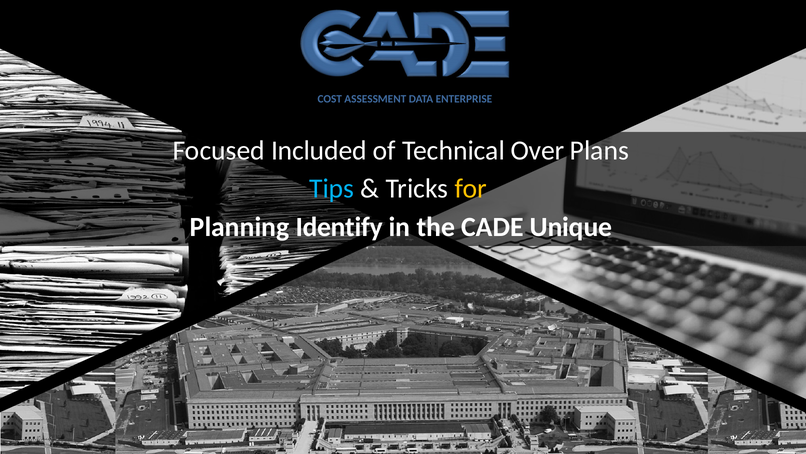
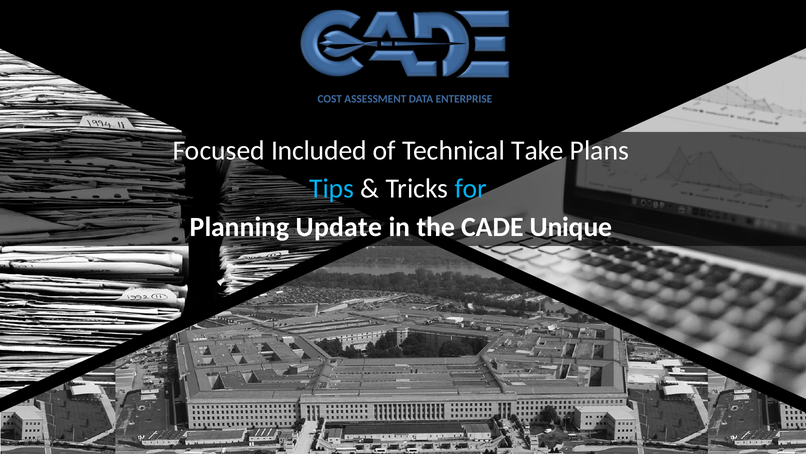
Over: Over -> Take
for colour: yellow -> light blue
Identify: Identify -> Update
